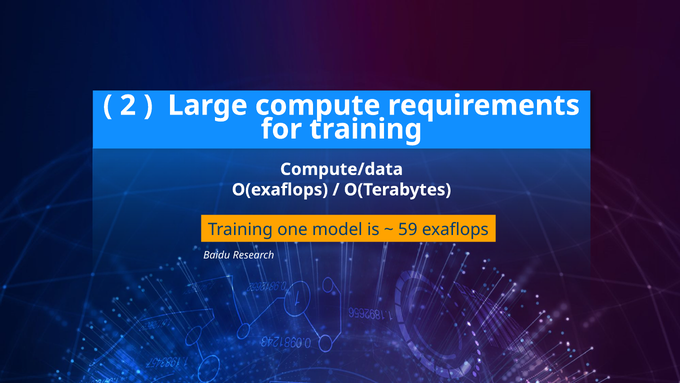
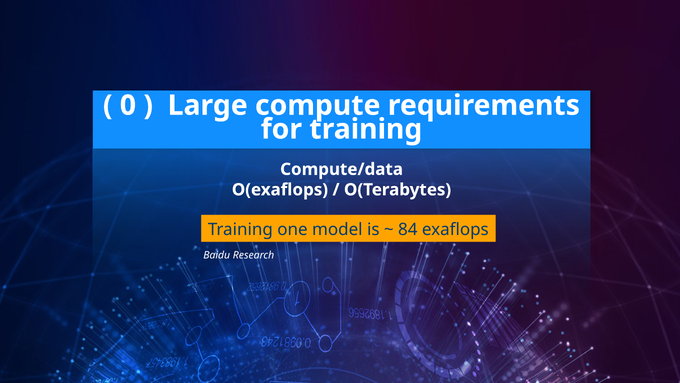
2: 2 -> 0
59: 59 -> 84
